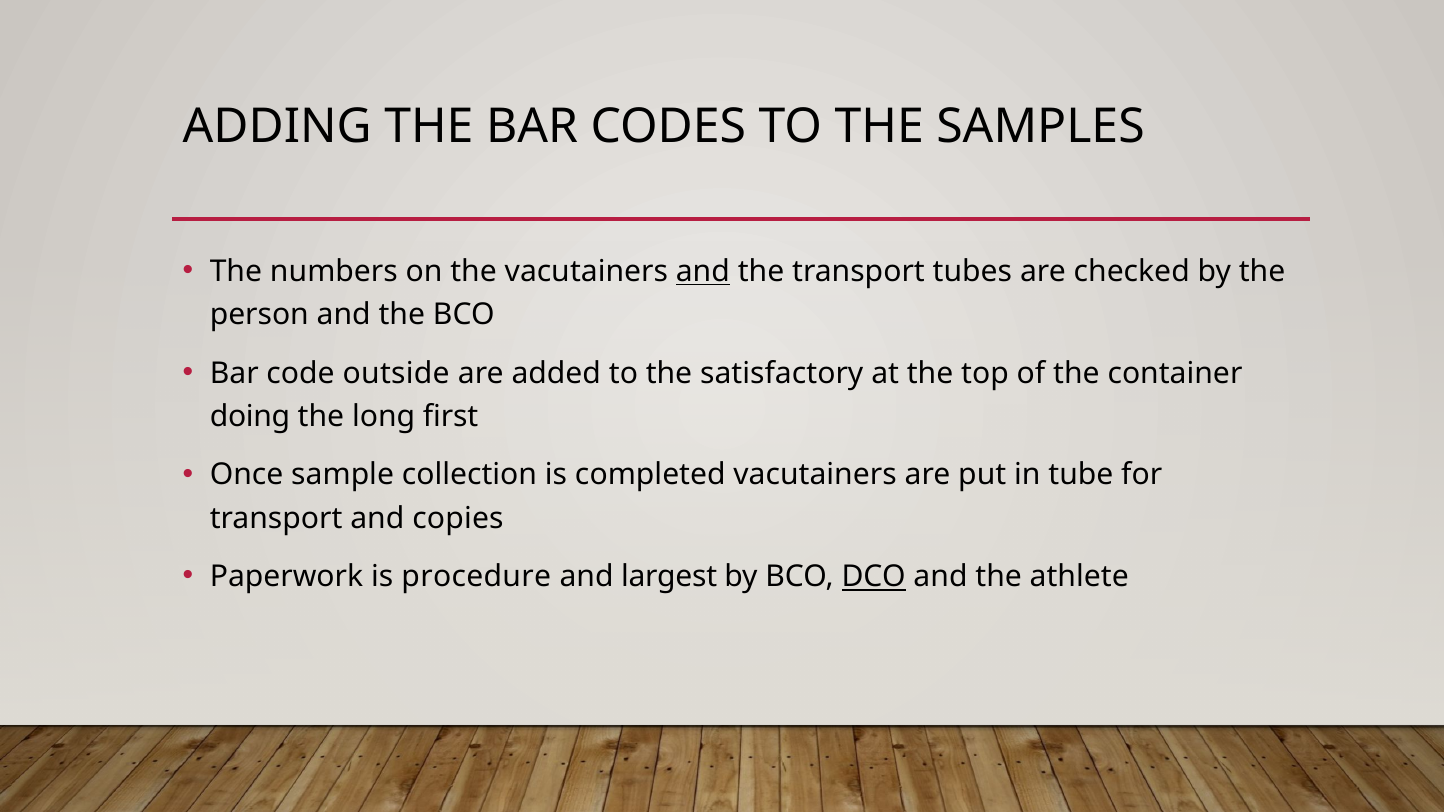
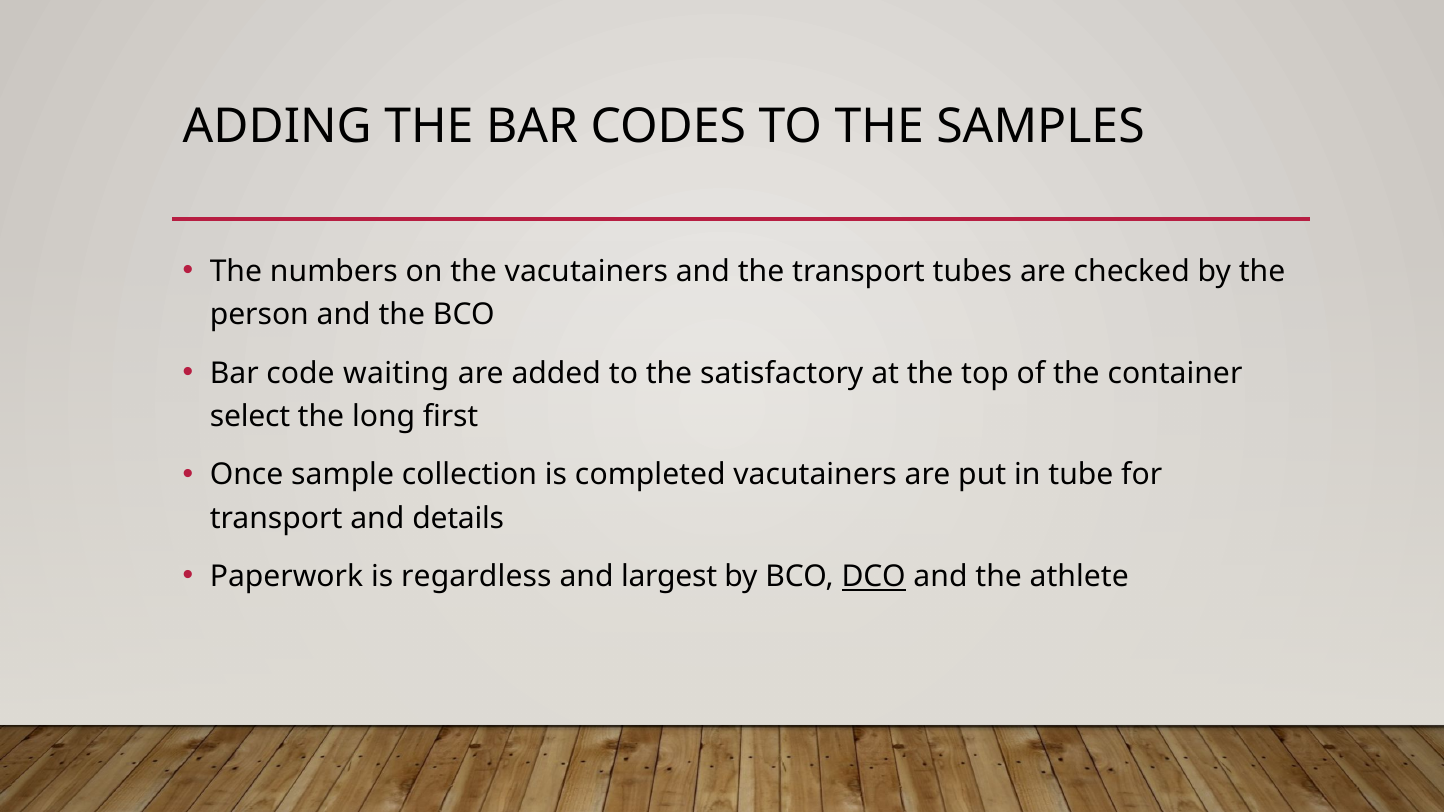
and at (703, 272) underline: present -> none
outside: outside -> waiting
doing: doing -> select
copies: copies -> details
procedure: procedure -> regardless
